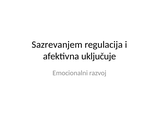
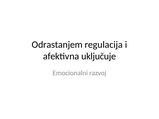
Sazrevanjem: Sazrevanjem -> Odrastanjem
